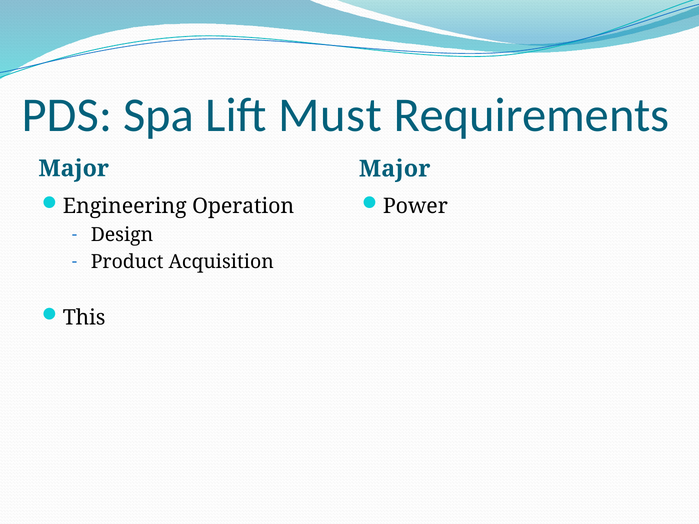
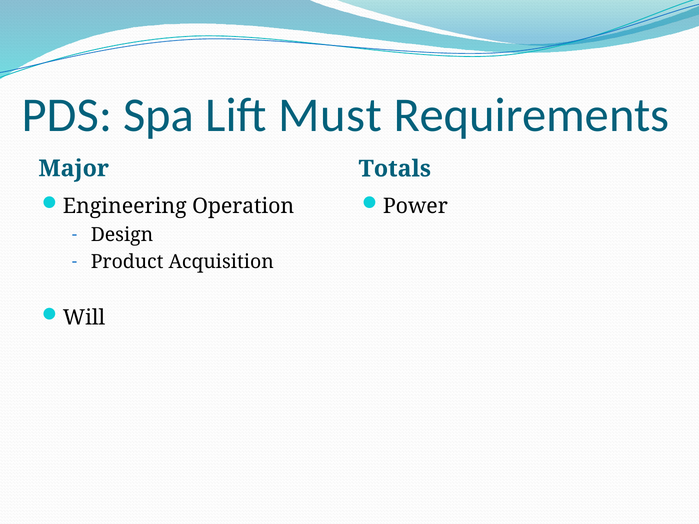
Major Major: Major -> Totals
This: This -> Will
